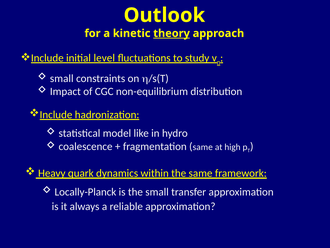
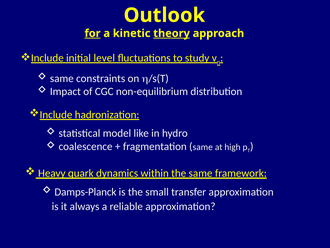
for underline: none -> present
small at (62, 78): small -> same
Locally-Planck: Locally-Planck -> Damps-Planck
